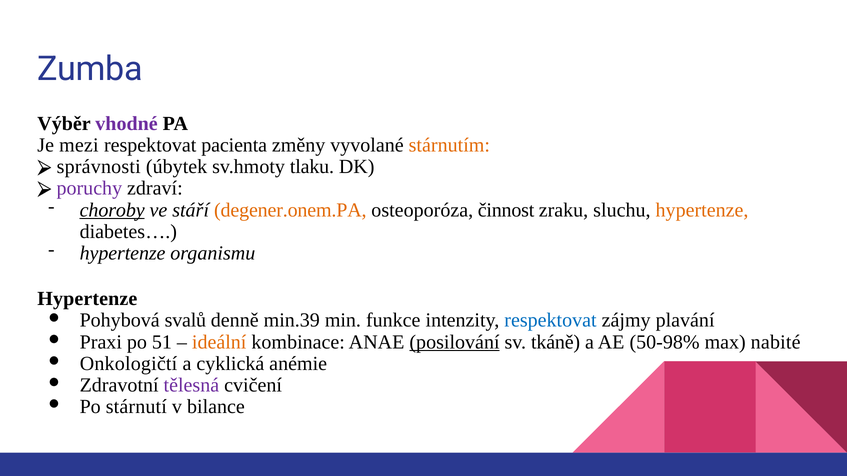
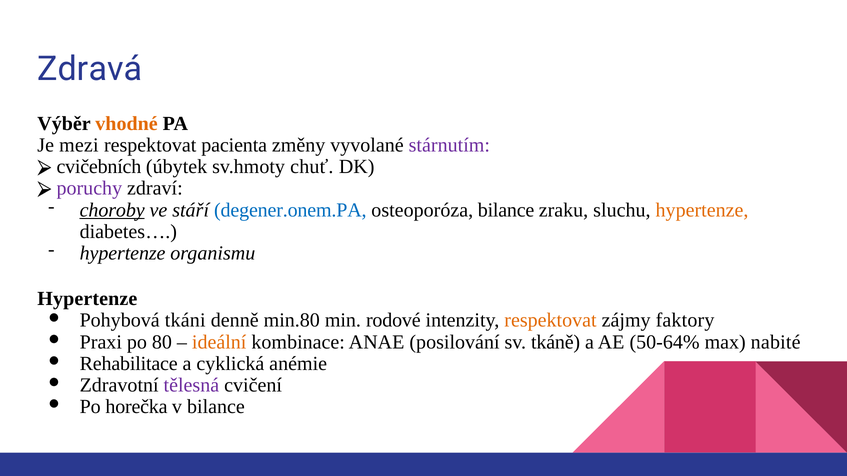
Zumba: Zumba -> Zdravá
vhodné colour: purple -> orange
stárnutím colour: orange -> purple
správnosti: správnosti -> cvičebních
tlaku: tlaku -> chuť
degener.onem.PA colour: orange -> blue
osteoporóza činnost: činnost -> bilance
svalů: svalů -> tkáni
min.39: min.39 -> min.80
funkce: funkce -> rodové
respektovat at (550, 321) colour: blue -> orange
plavání: plavání -> faktory
51: 51 -> 80
posilování underline: present -> none
50-98%: 50-98% -> 50-64%
Onkologičtí: Onkologičtí -> Rehabilitace
stárnutí: stárnutí -> horečka
